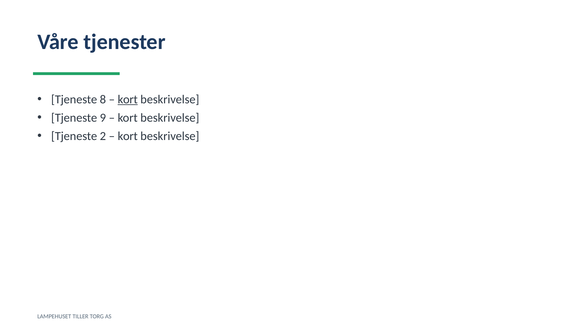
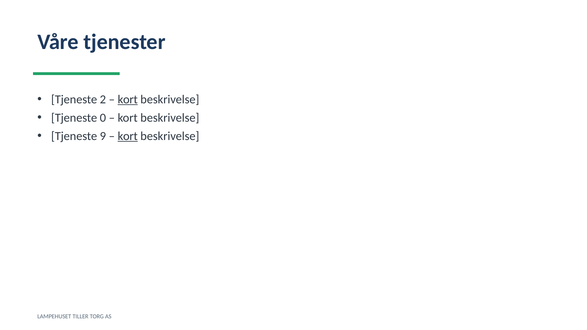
8: 8 -> 2
9: 9 -> 0
2: 2 -> 9
kort at (128, 136) underline: none -> present
